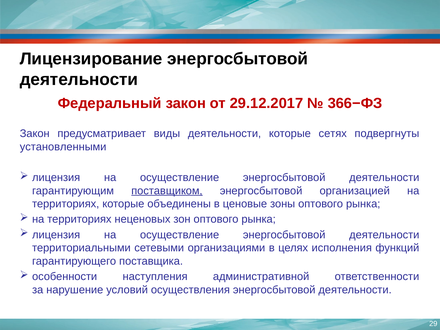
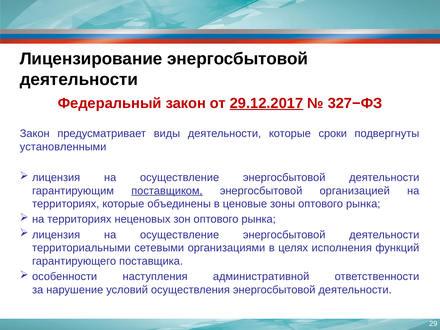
29.12.2017 underline: none -> present
366−ФЗ: 366−ФЗ -> 327−ФЗ
сетях: сетях -> сроки
